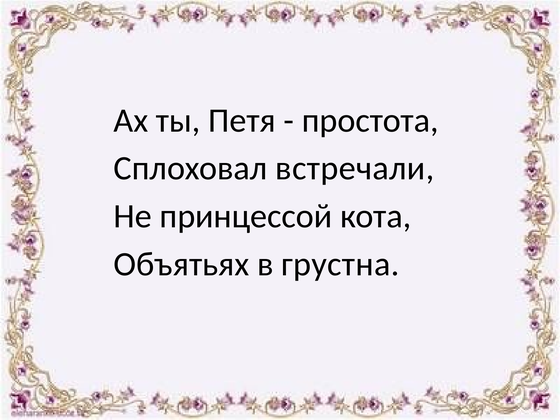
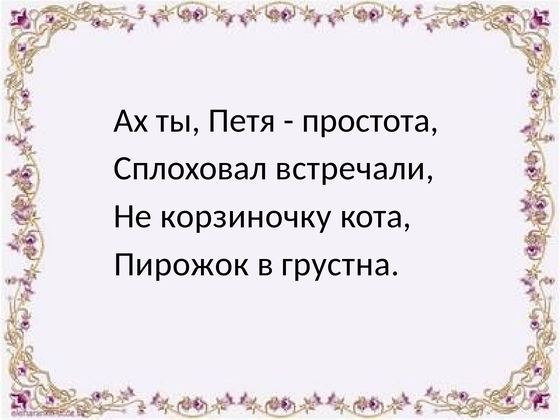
принцессой: принцессой -> корзиночку
Объятьях: Объятьях -> Пирожок
